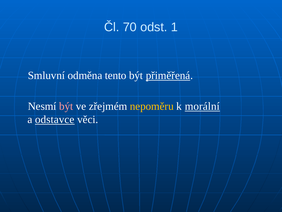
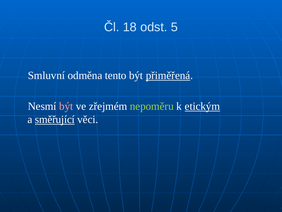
70: 70 -> 18
1: 1 -> 5
nepoměru colour: yellow -> light green
morální: morální -> etickým
odstavce: odstavce -> směřující
